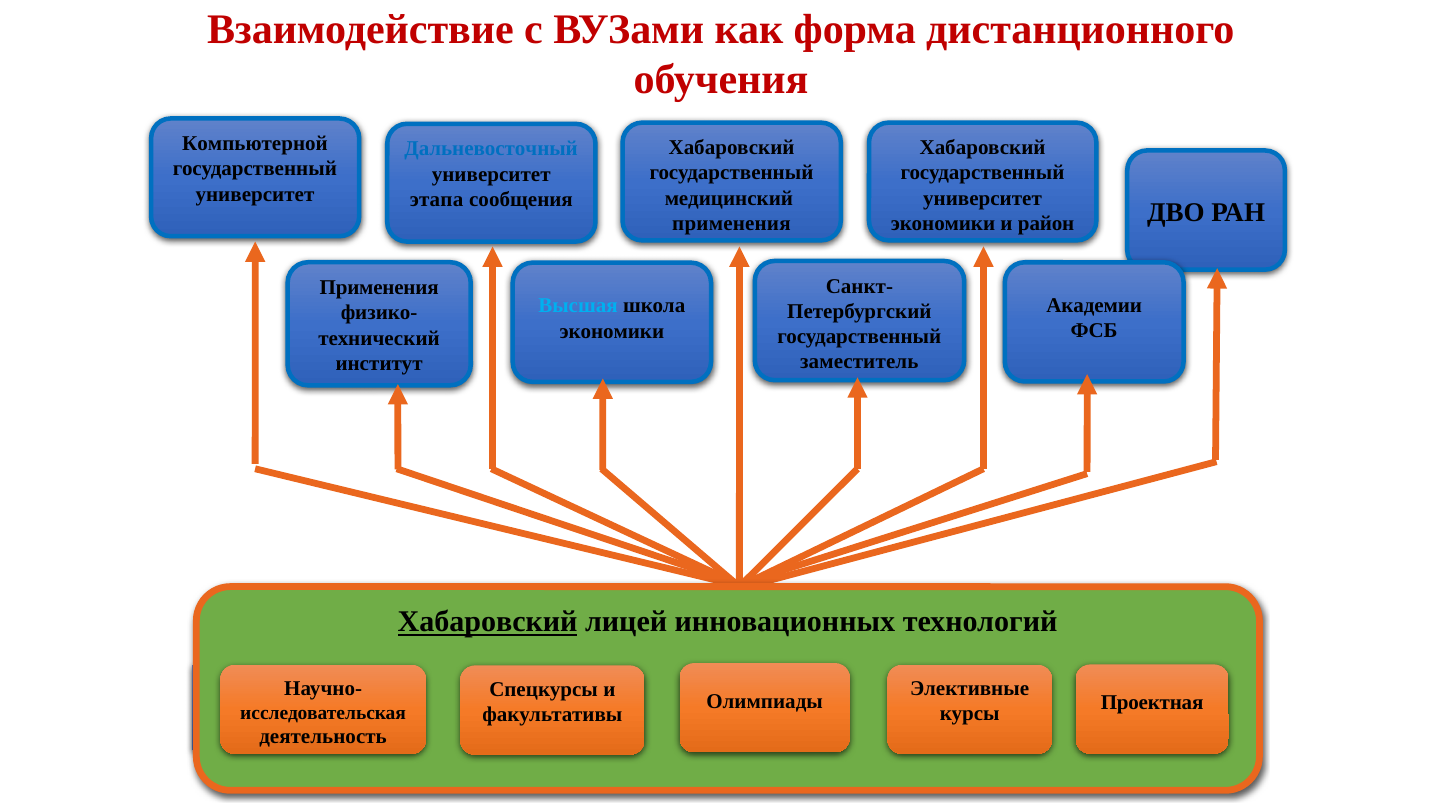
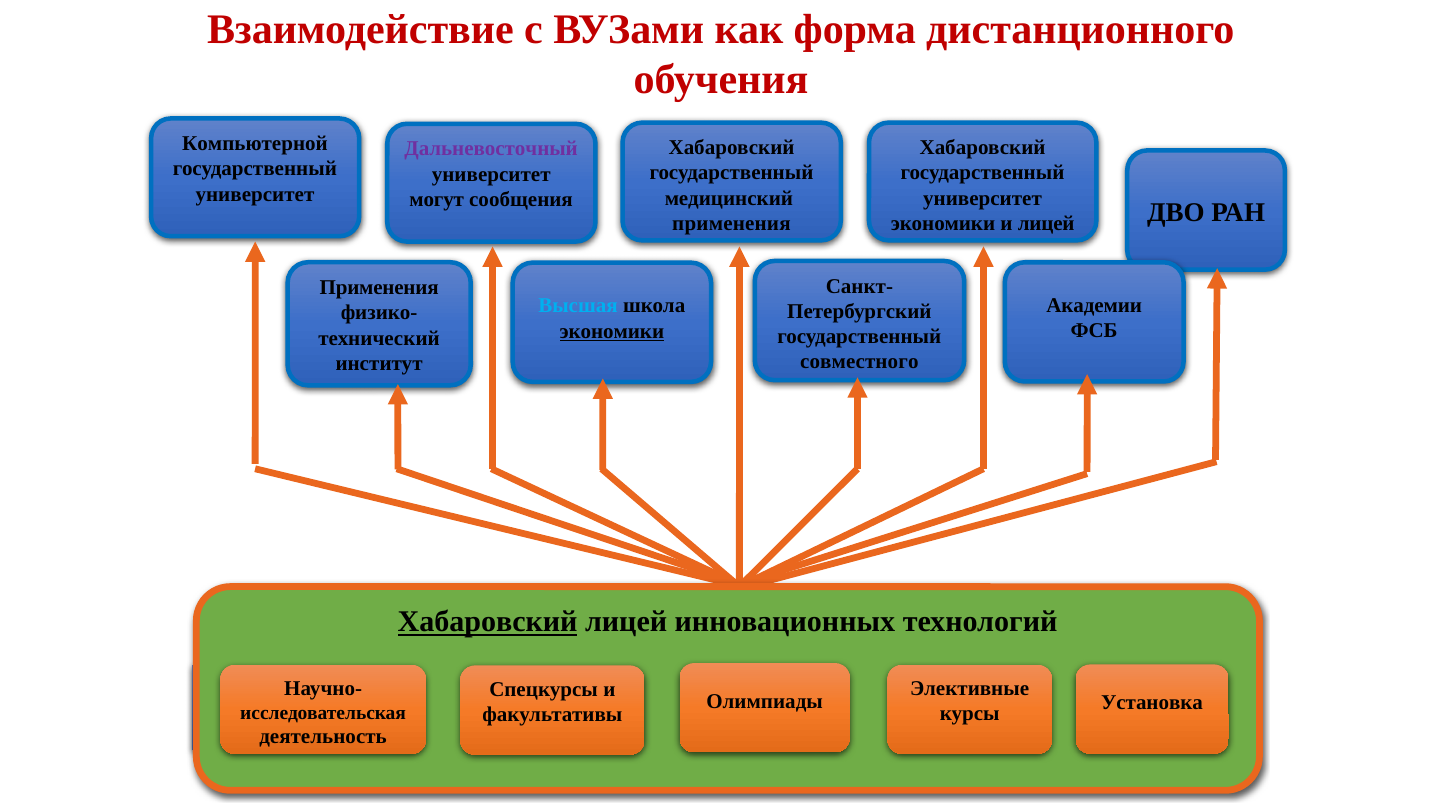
Дальневосточный colour: blue -> purple
этапа: этапа -> могут
и район: район -> лицей
экономики at (612, 331) underline: none -> present
заместитель: заместитель -> совместного
Проектная: Проектная -> Установка
